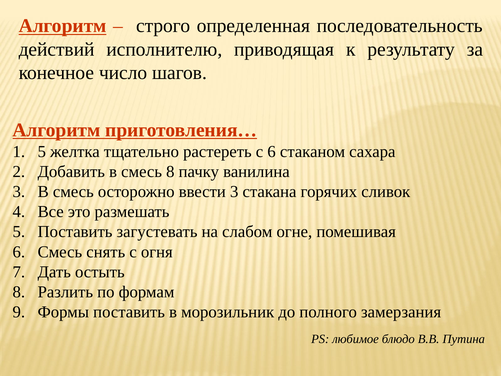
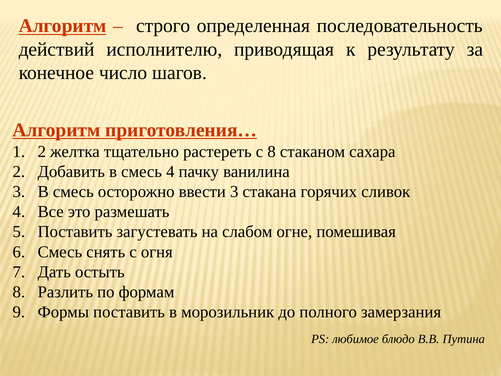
1 5: 5 -> 2
с 6: 6 -> 8
смесь 8: 8 -> 4
